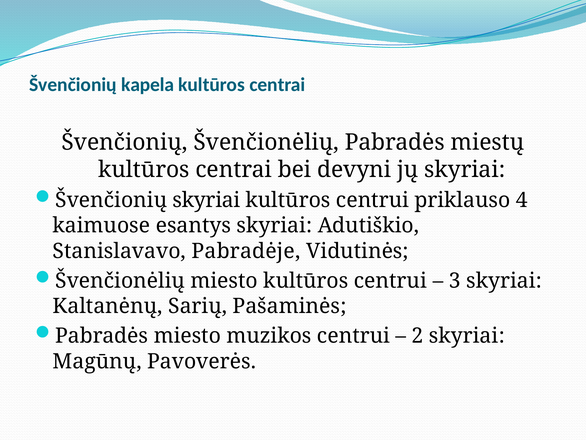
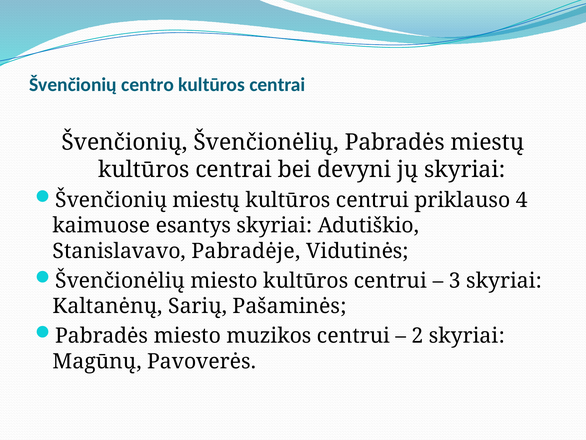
kapela: kapela -> centro
Švenčionių skyriai: skyriai -> miestų
